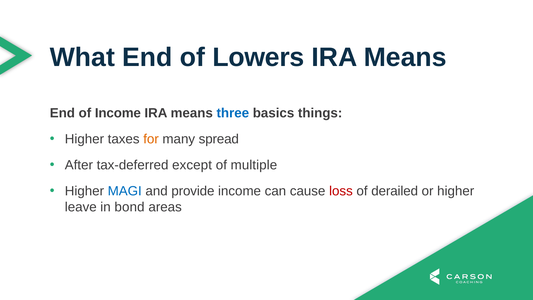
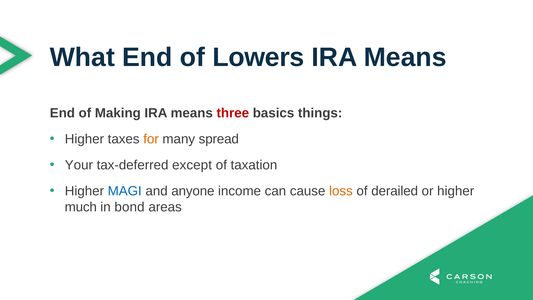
of Income: Income -> Making
three colour: blue -> red
After: After -> Your
multiple: multiple -> taxation
provide: provide -> anyone
loss colour: red -> orange
leave: leave -> much
